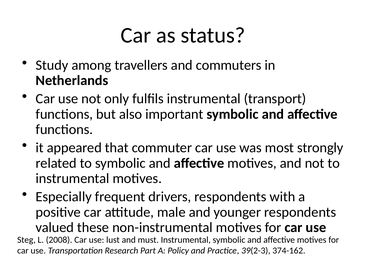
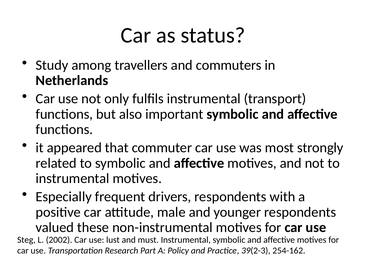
2008: 2008 -> 2002
374-162: 374-162 -> 254-162
